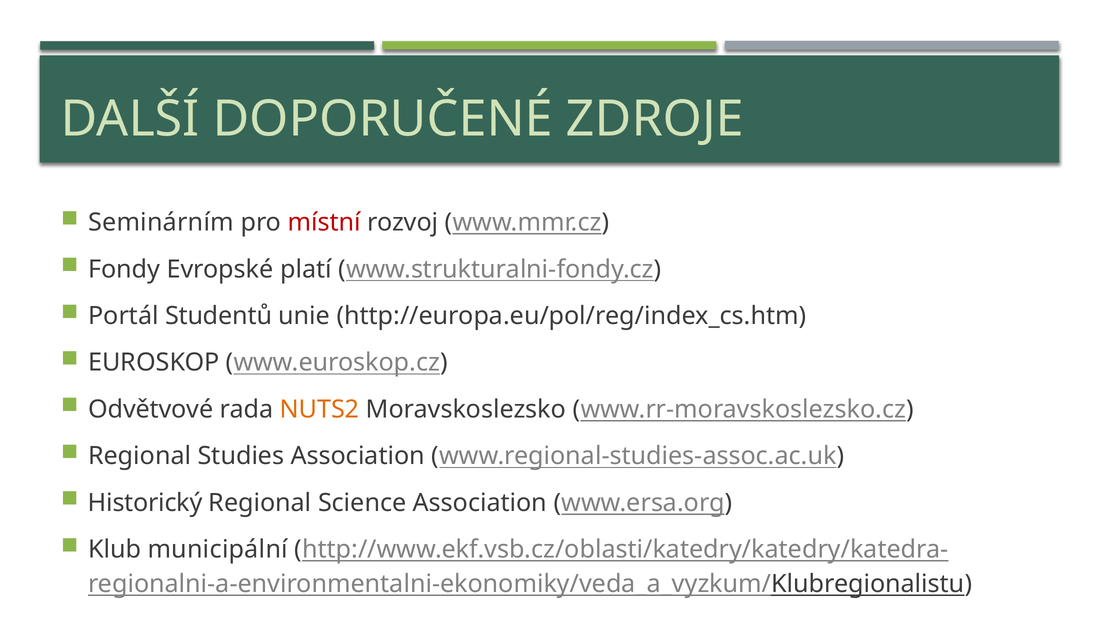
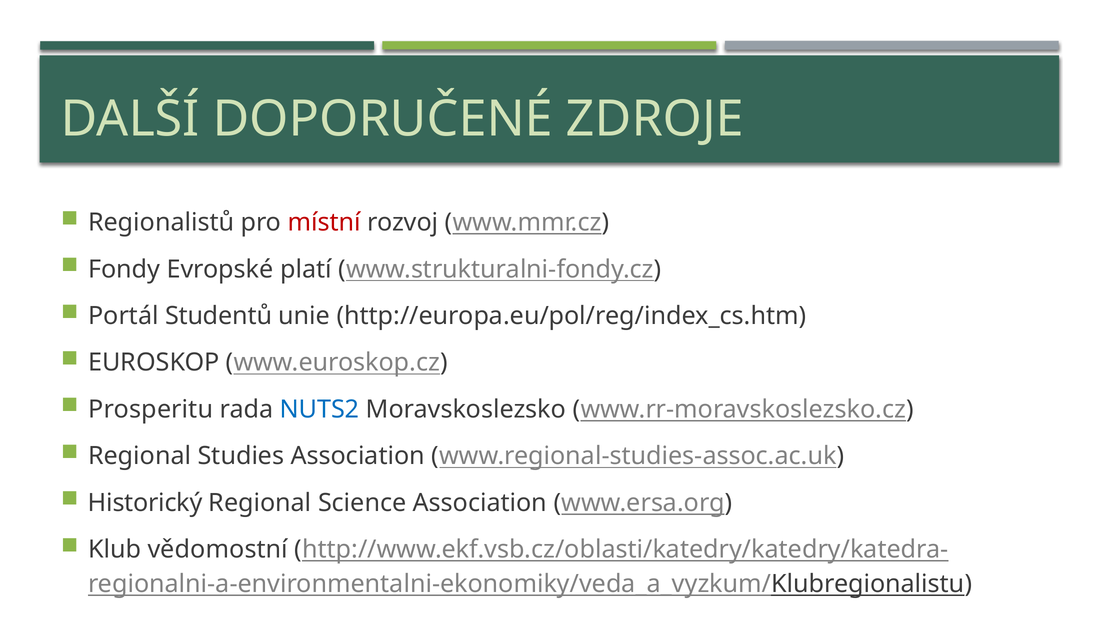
Seminárním: Seminárním -> Regionalistů
Odvětvové: Odvětvové -> Prosperitu
NUTS2 colour: orange -> blue
municipální: municipální -> vědomostní
